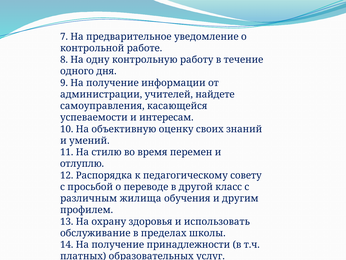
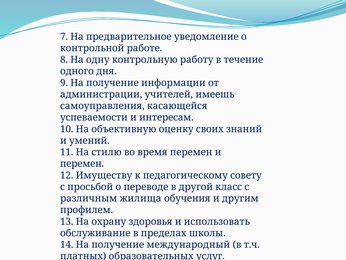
найдете: найдете -> имеешь
отлуплю at (82, 163): отлуплю -> перемен
Распорядка: Распорядка -> Имуществу
принадлежности: принадлежности -> международный
